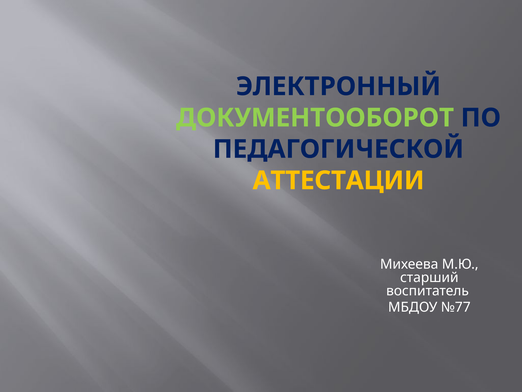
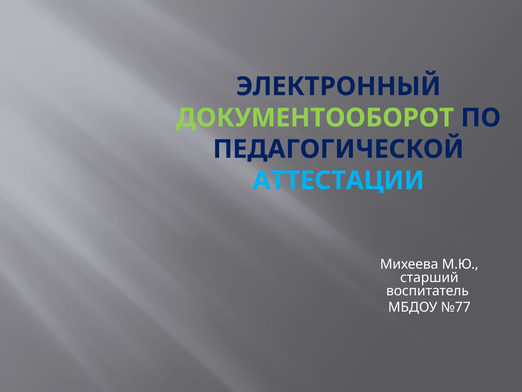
АТТЕСТАЦИИ colour: yellow -> light blue
